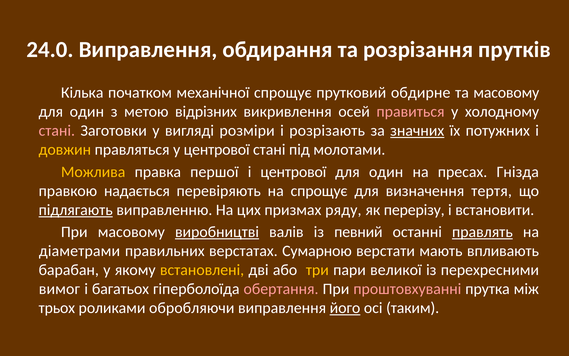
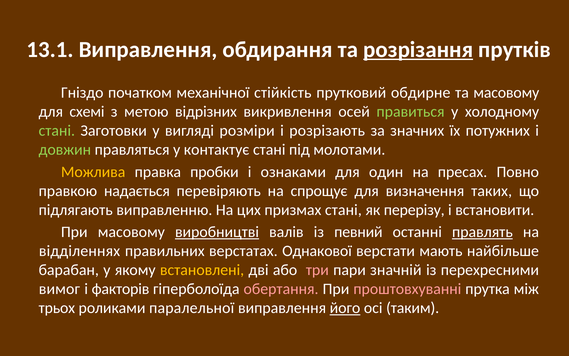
24.0: 24.0 -> 13.1
розрізання underline: none -> present
Кілька: Кілька -> Гніздо
механічної спрощує: спрощує -> стійкість
один at (87, 112): один -> схемі
правиться colour: pink -> light green
стані at (57, 131) colour: pink -> light green
значних underline: present -> none
довжин colour: yellow -> light green
у центрової: центрової -> контактує
першої: першої -> пробки
і центрової: центрової -> ознаками
Гнізда: Гнізда -> Повно
тертя: тертя -> таких
підлягають underline: present -> none
призмах ряду: ряду -> стані
діаметрами: діаметрами -> відділеннях
Сумарною: Сумарною -> Однакової
впливають: впливають -> найбільше
три colour: yellow -> pink
великої: великої -> значній
багатьох: багатьох -> факторів
обробляючи: обробляючи -> паралельної
